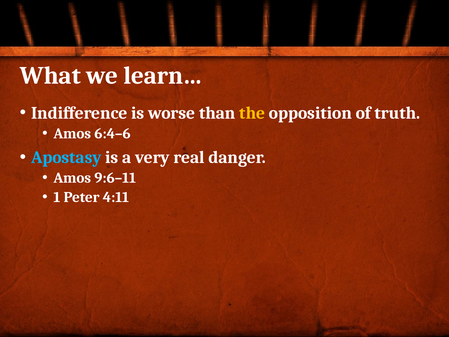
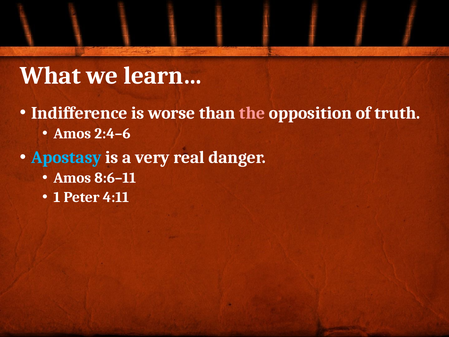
the colour: yellow -> pink
6:4–6: 6:4–6 -> 2:4–6
9:6–11: 9:6–11 -> 8:6–11
